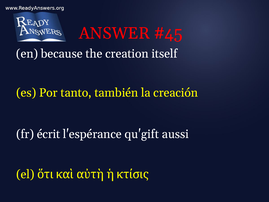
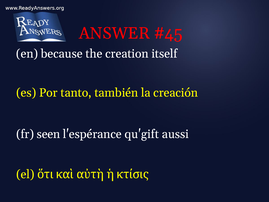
écrit: écrit -> seen
